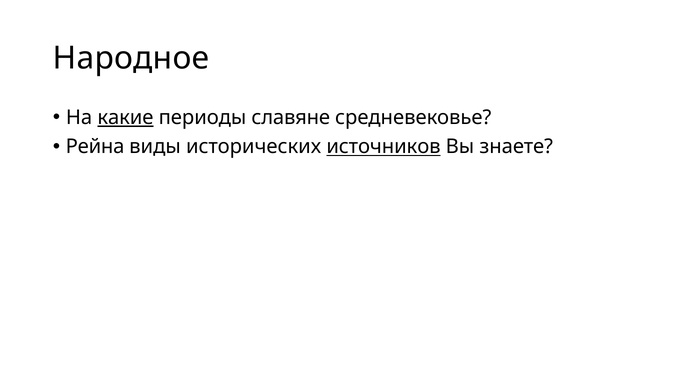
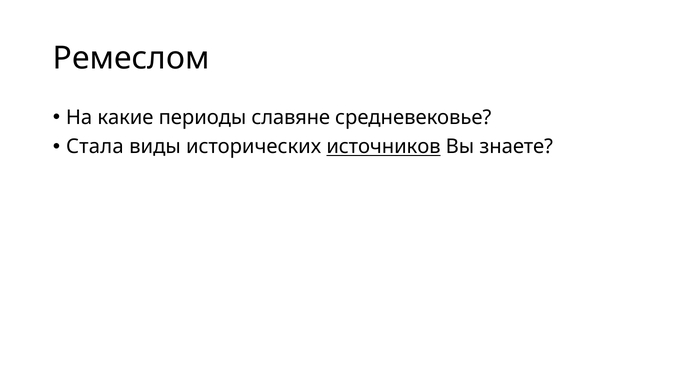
Народное: Народное -> Ремеслом
какие underline: present -> none
Рейна: Рейна -> Стала
